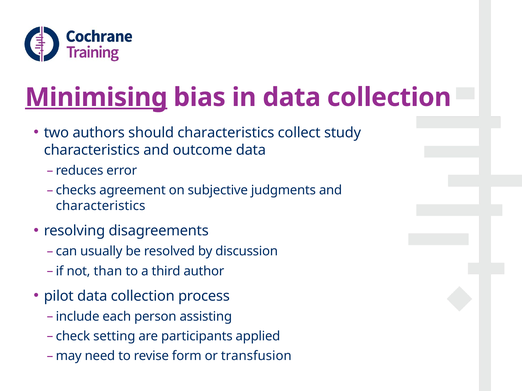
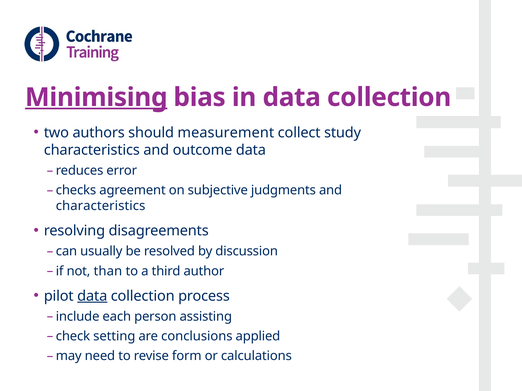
should characteristics: characteristics -> measurement
data at (92, 296) underline: none -> present
participants: participants -> conclusions
transfusion: transfusion -> calculations
